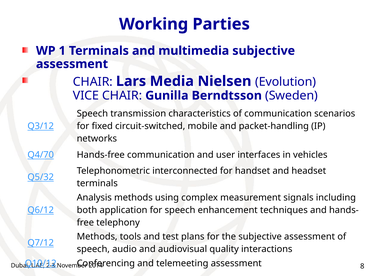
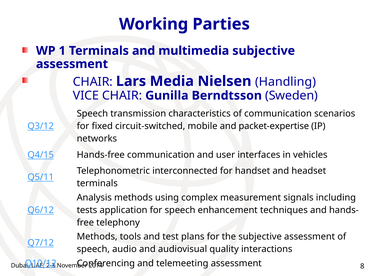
Evolution: Evolution -> Handling
packet-handling: packet-handling -> packet-expertise
Q4/70: Q4/70 -> Q4/15
Q5/32: Q5/32 -> Q5/11
both: both -> tests
